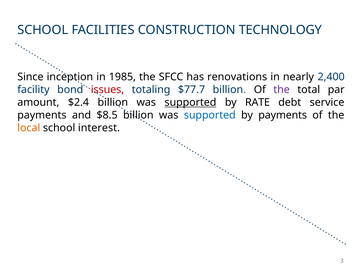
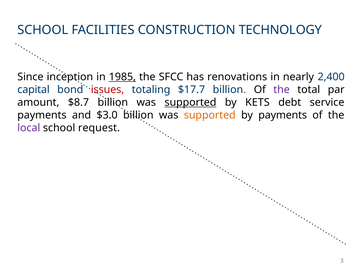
1985 underline: none -> present
facility: facility -> capital
$77.7: $77.7 -> $17.7
$2.4: $2.4 -> $8.7
RATE: RATE -> KETS
$8.5: $8.5 -> $3.0
supported at (210, 115) colour: blue -> orange
local colour: orange -> purple
interest: interest -> request
